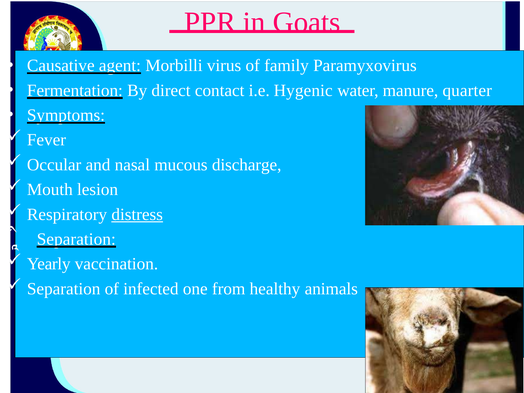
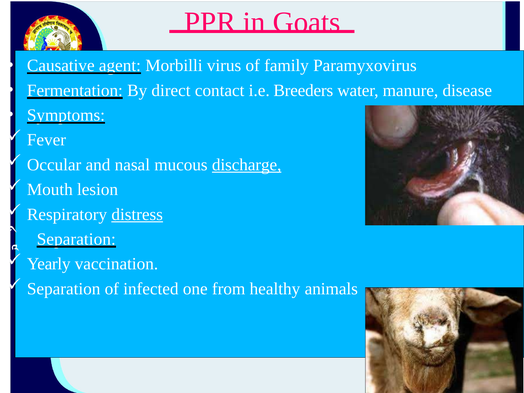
Hygenic: Hygenic -> Breeders
quarter: quarter -> disease
discharge underline: none -> present
